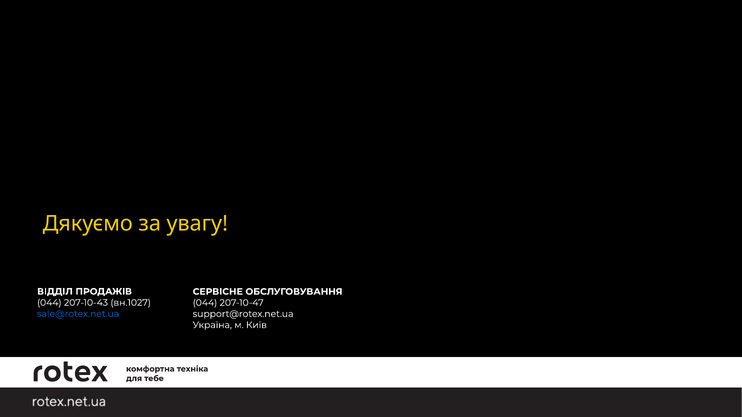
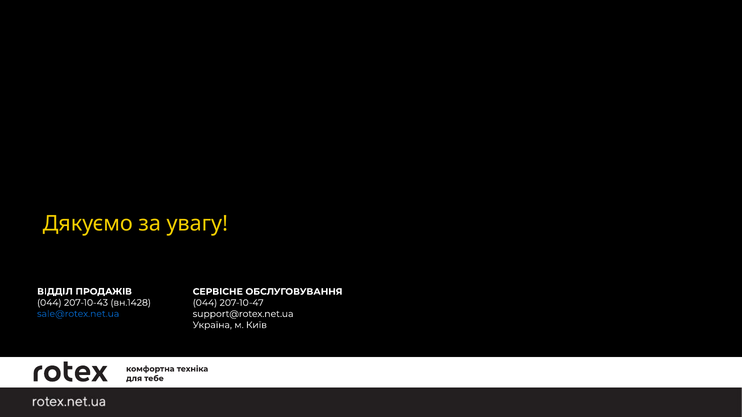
вн.1027: вн.1027 -> вн.1428
